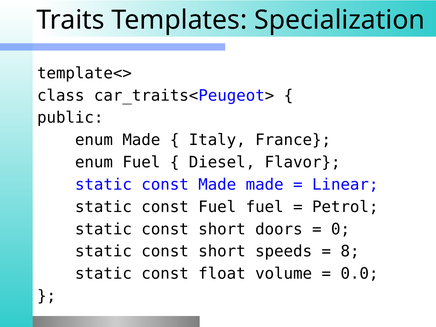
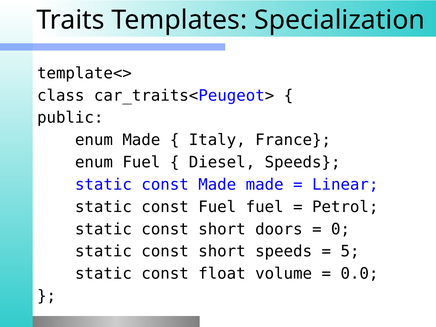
Diesel Flavor: Flavor -> Speeds
8: 8 -> 5
